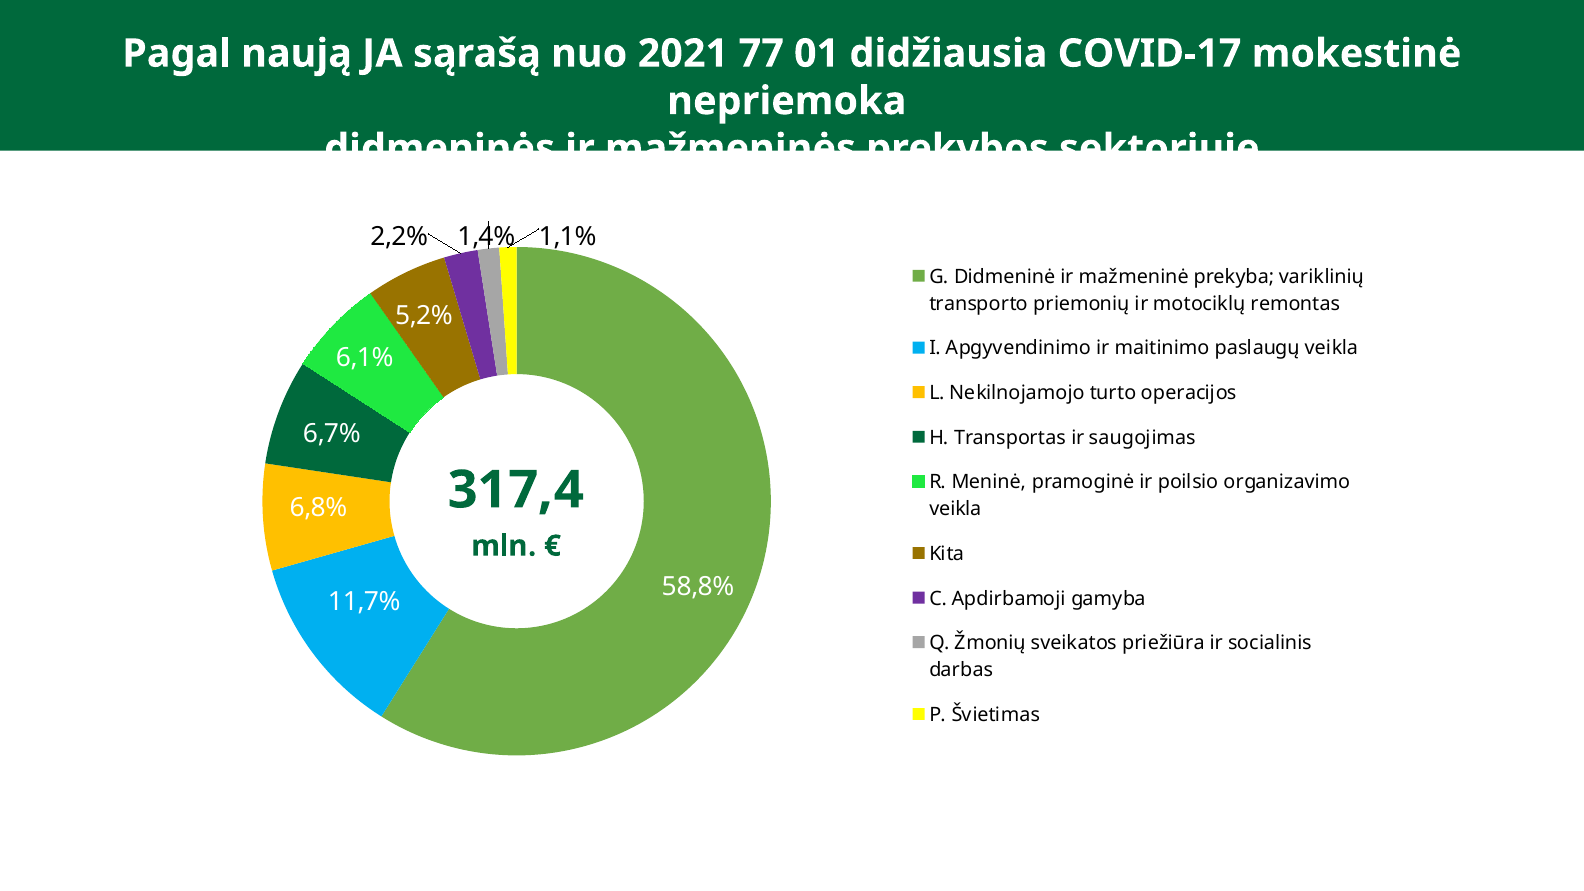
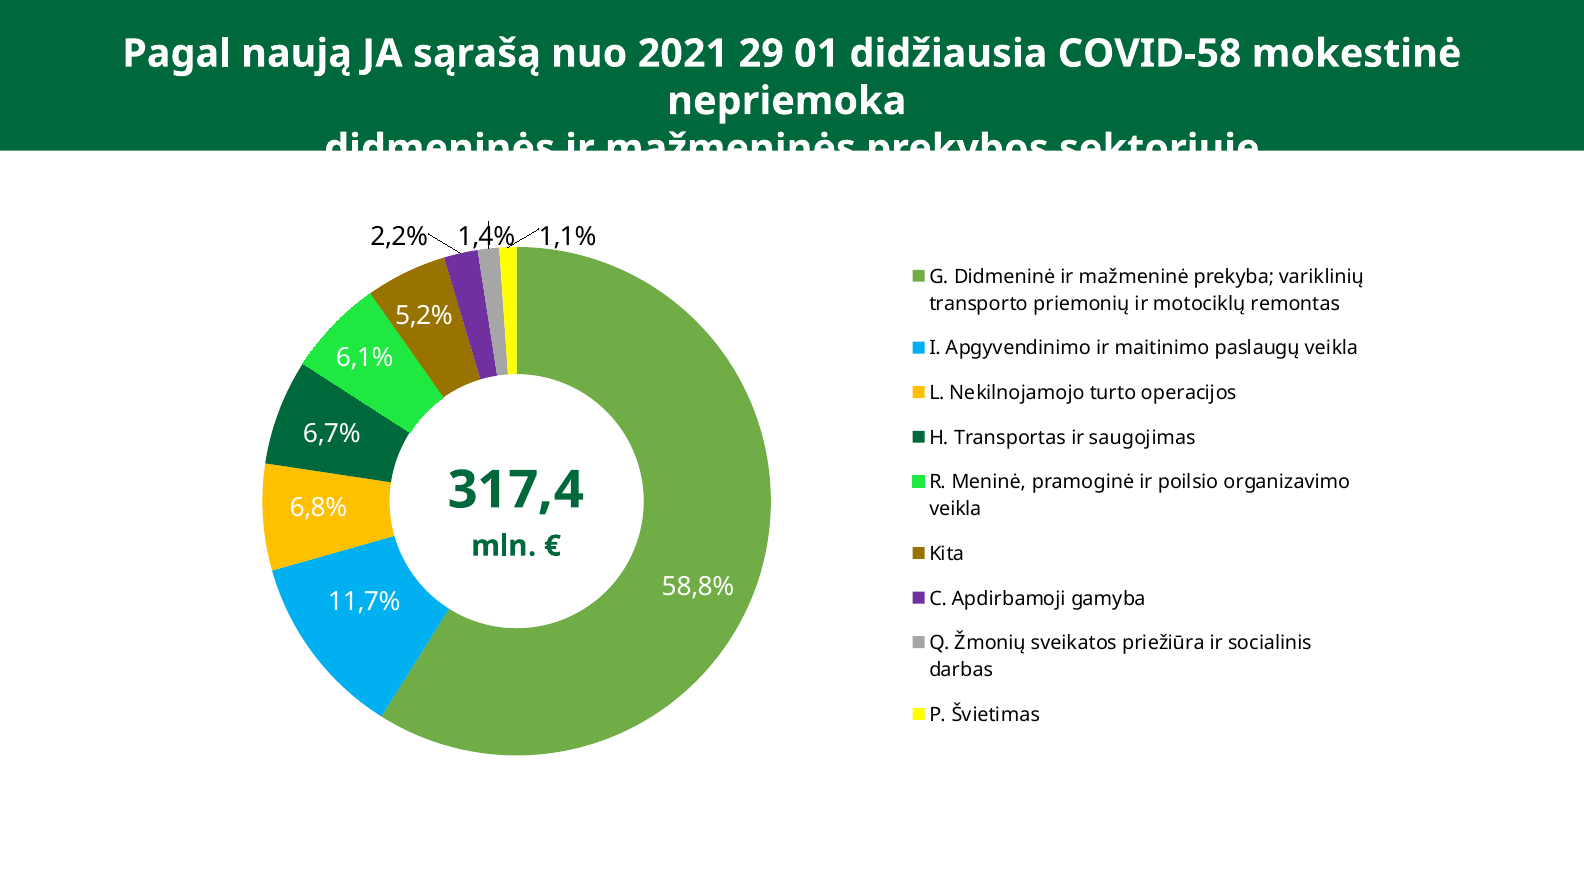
77: 77 -> 29
COVID-17: COVID-17 -> COVID-58
